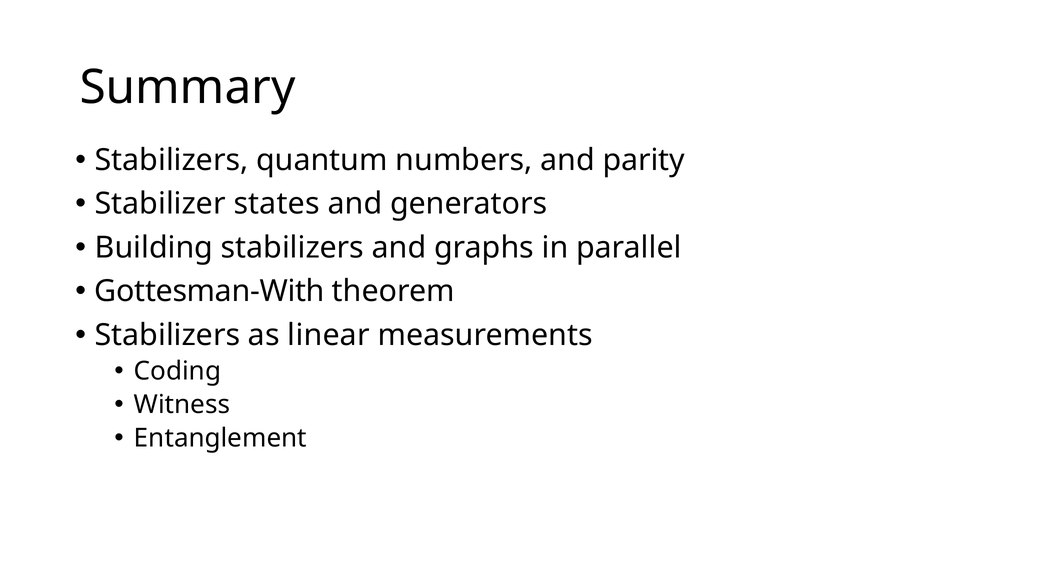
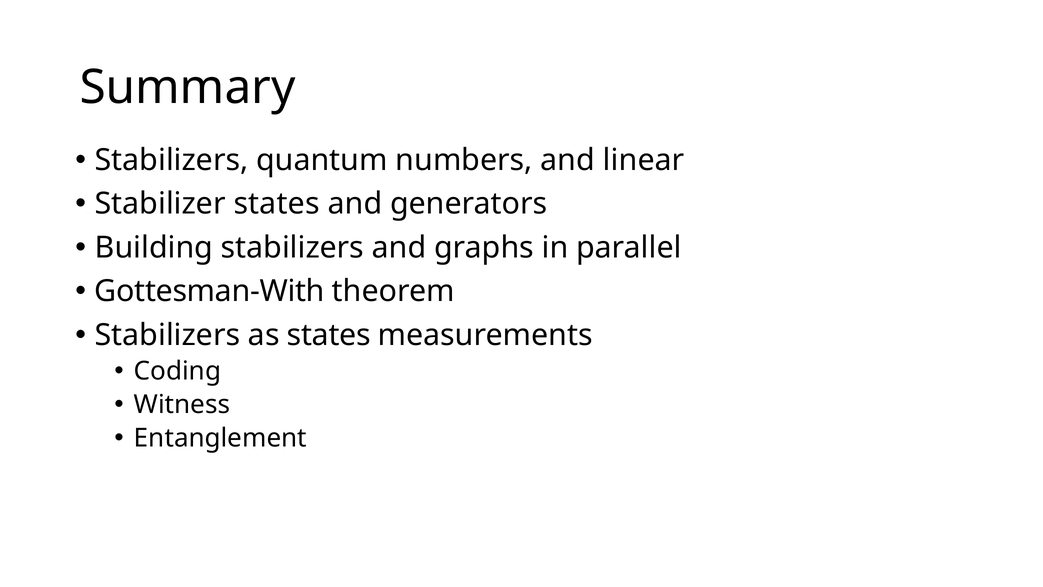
parity: parity -> linear
as linear: linear -> states
